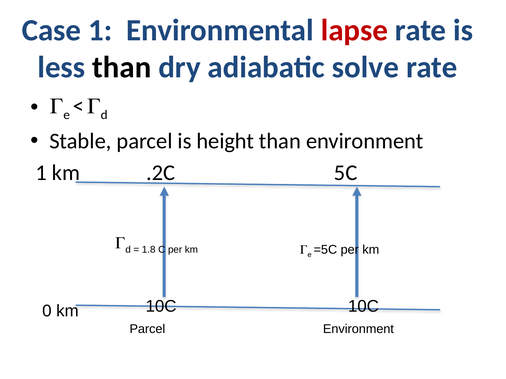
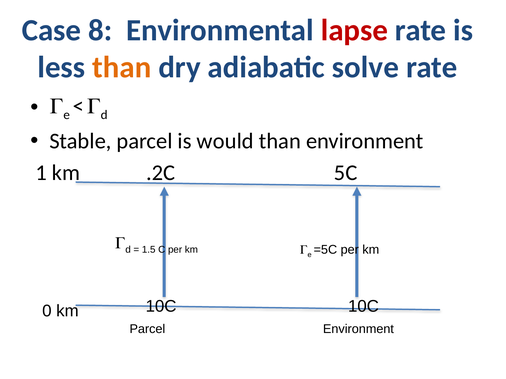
Case 1: 1 -> 8
than at (122, 68) colour: black -> orange
height: height -> would
1.8: 1.8 -> 1.5
